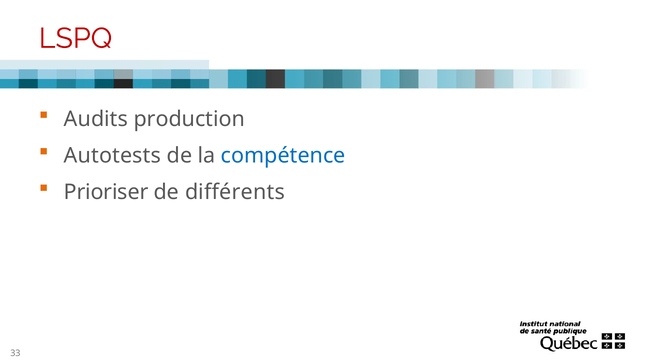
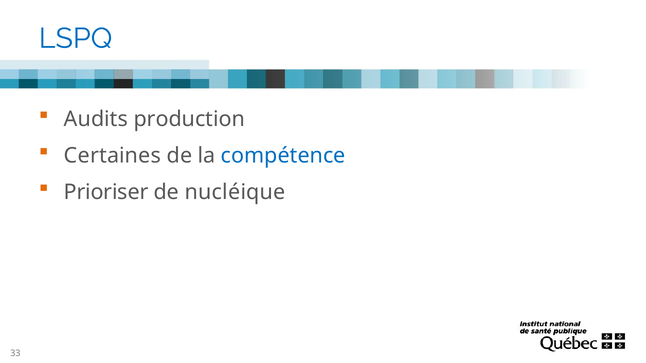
LSPQ colour: red -> blue
Autotests: Autotests -> Certaines
différents: différents -> nucléique
